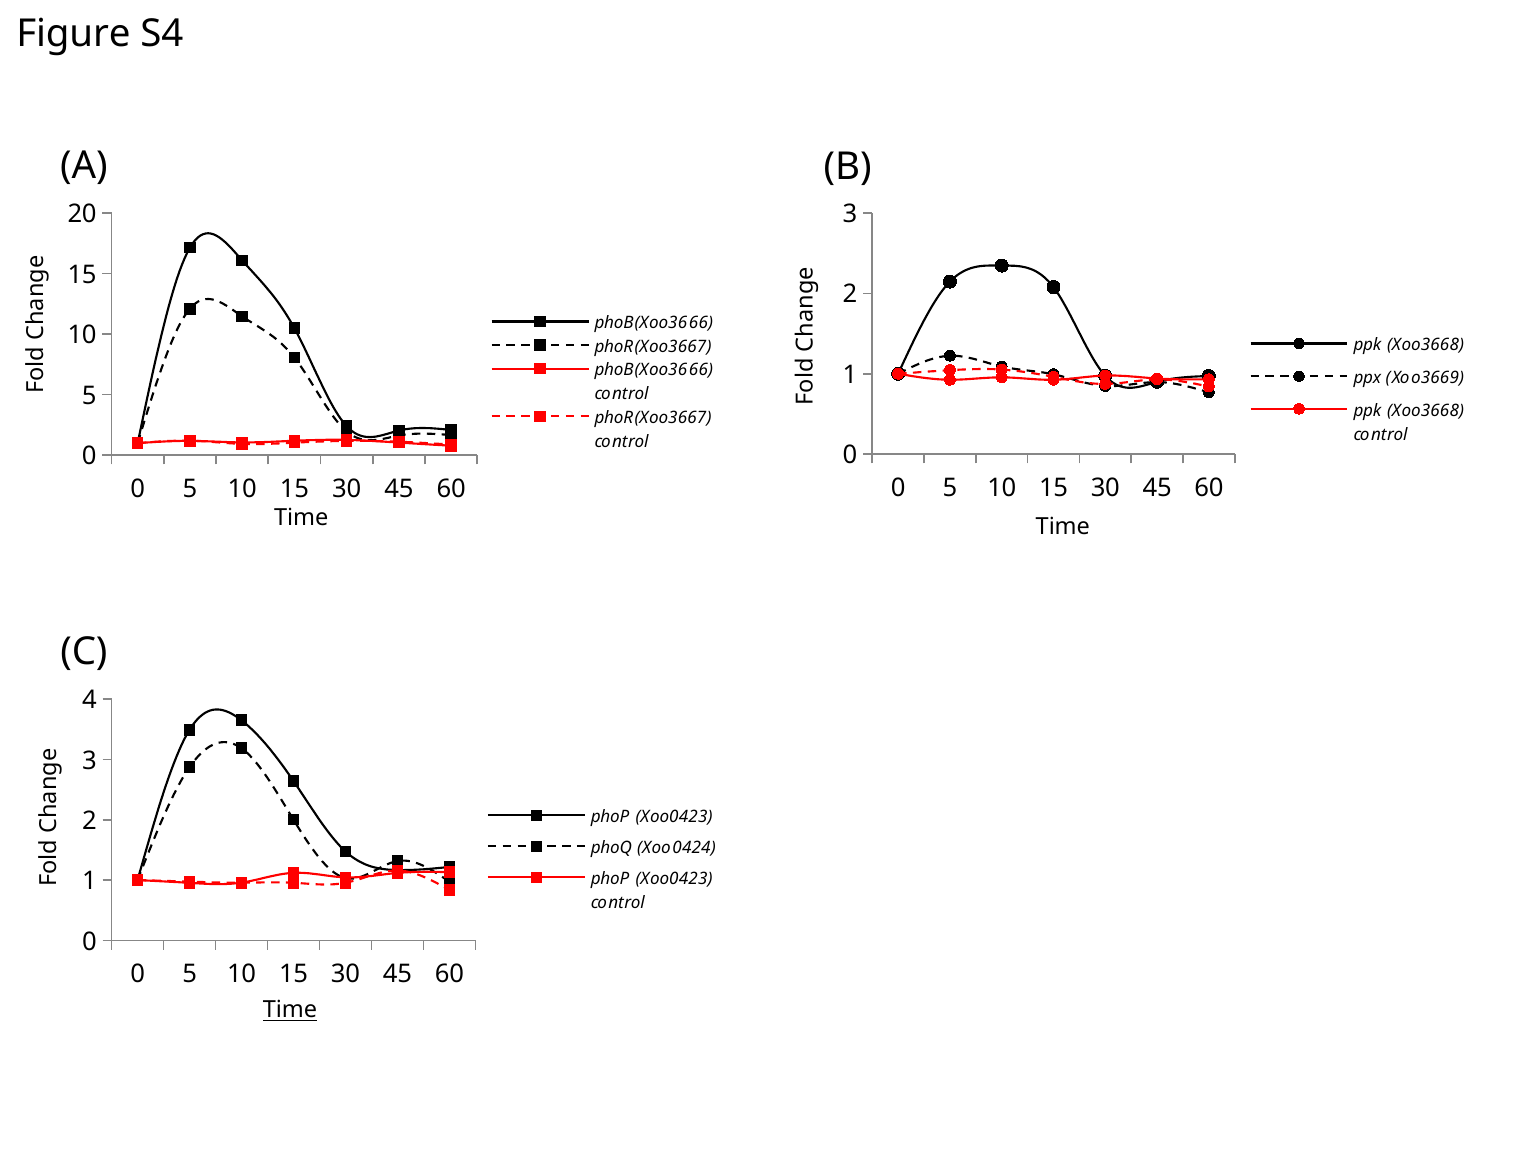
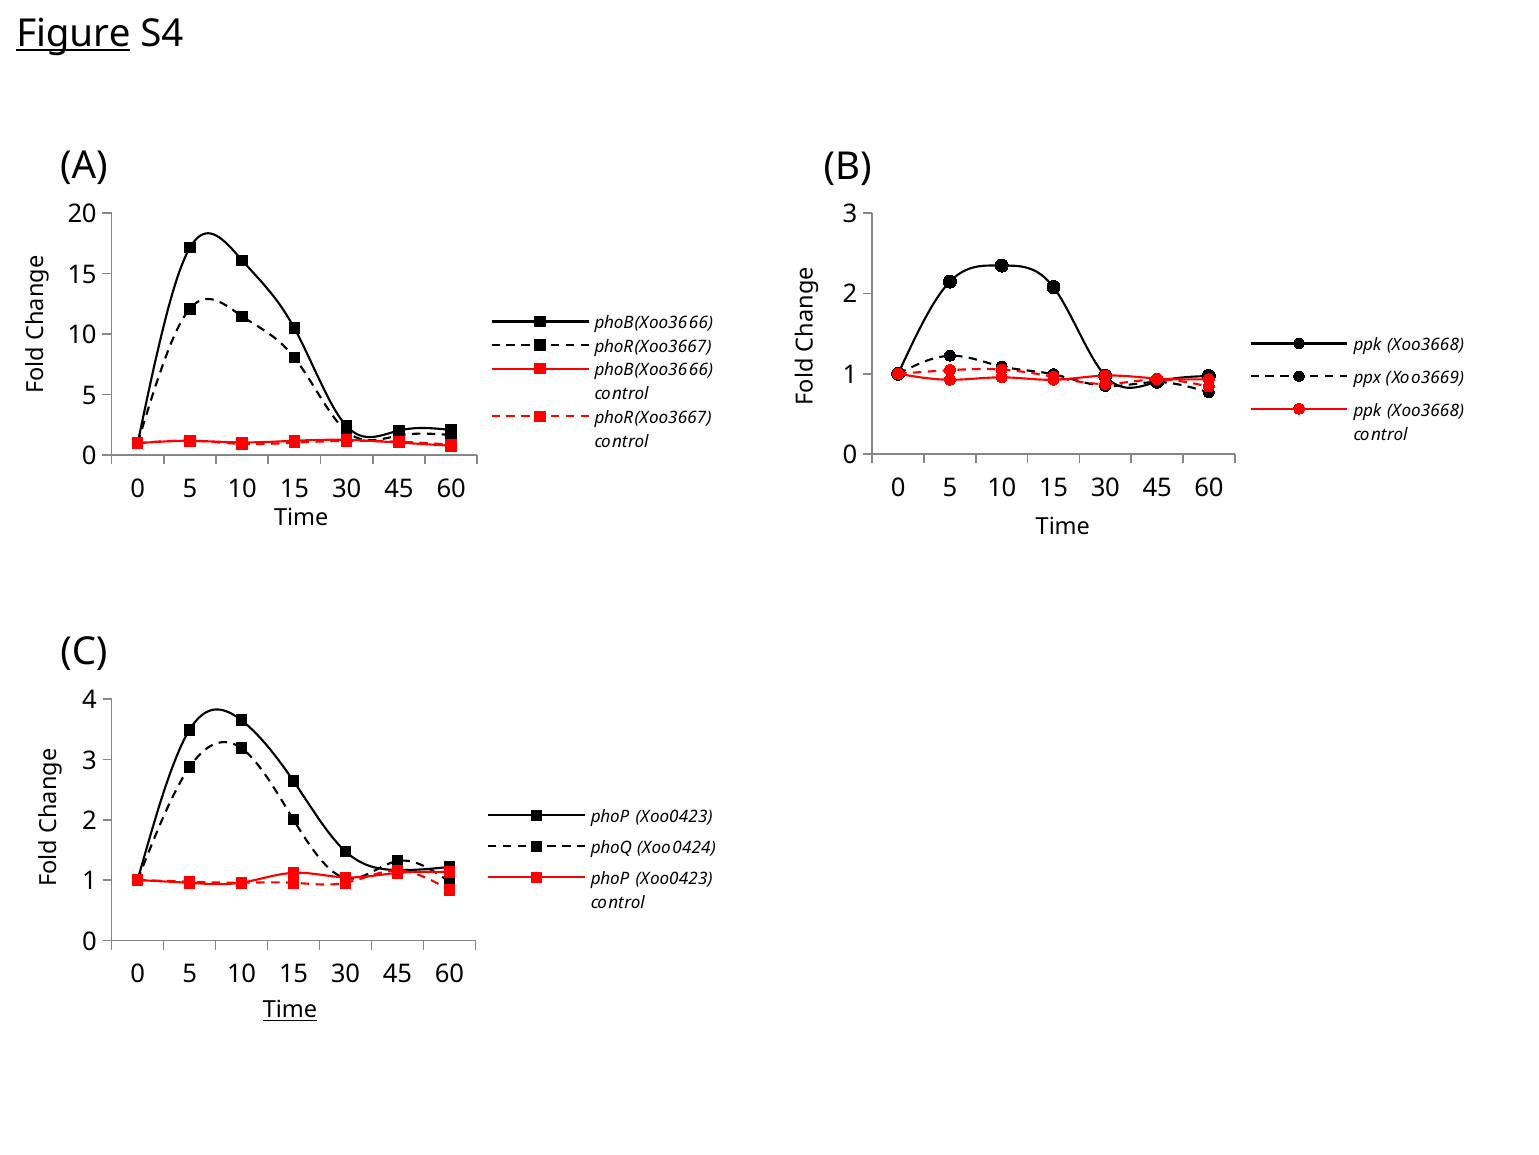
Figure underline: none -> present
